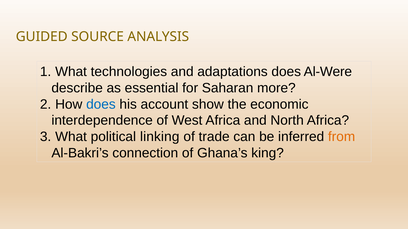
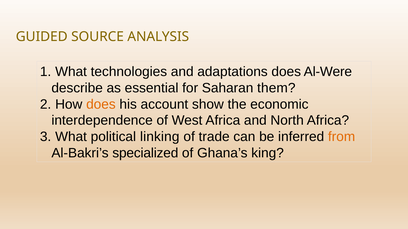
more: more -> them
does at (101, 104) colour: blue -> orange
connection: connection -> specialized
